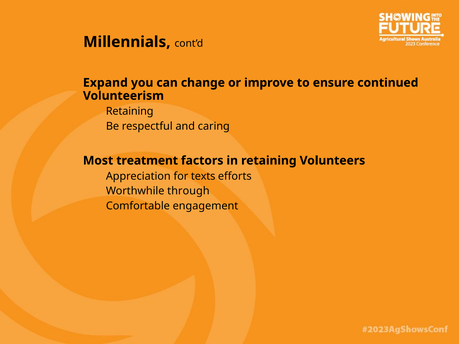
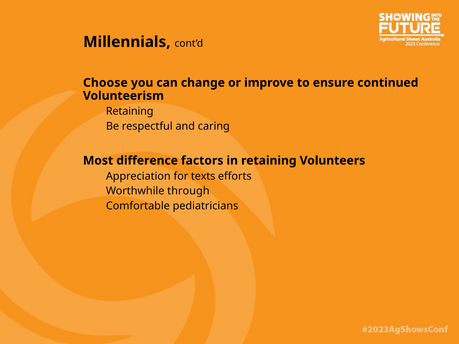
Expand: Expand -> Choose
treatment: treatment -> difference
engagement: engagement -> pediatricians
